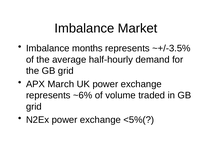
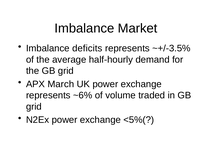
months: months -> deficits
